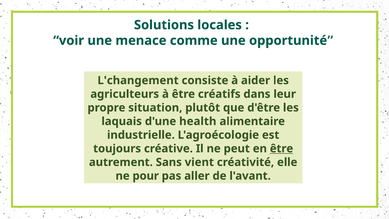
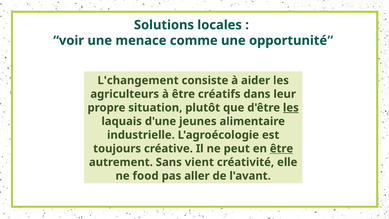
les at (291, 108) underline: none -> present
health: health -> jeunes
pour: pour -> food
